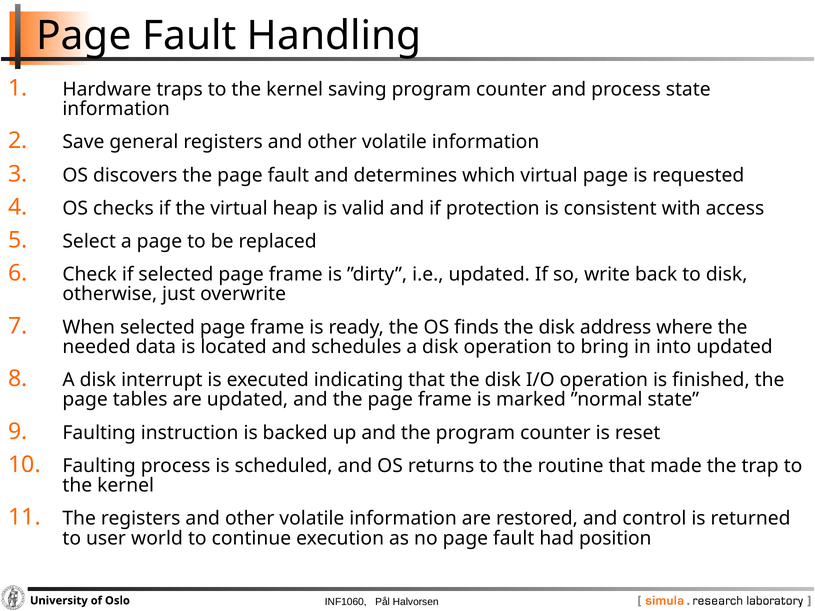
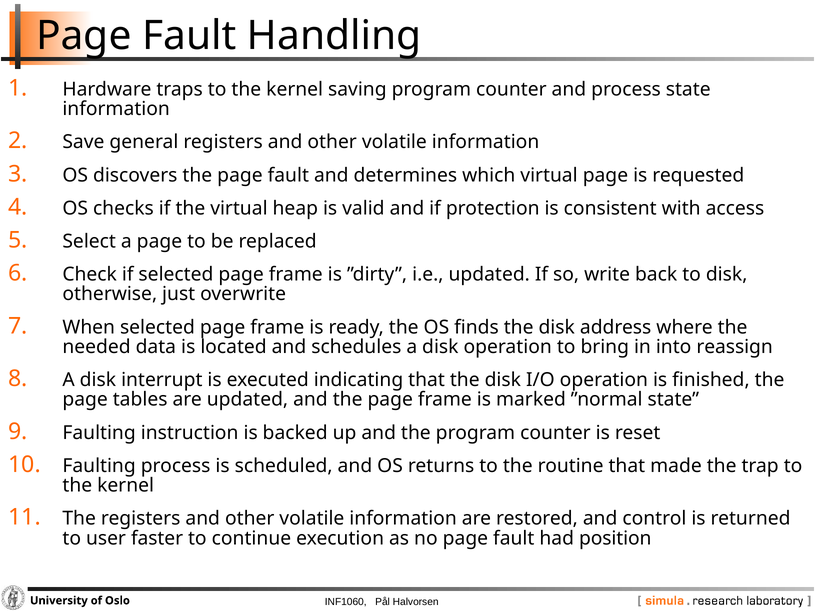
into updated: updated -> reassign
world: world -> faster
